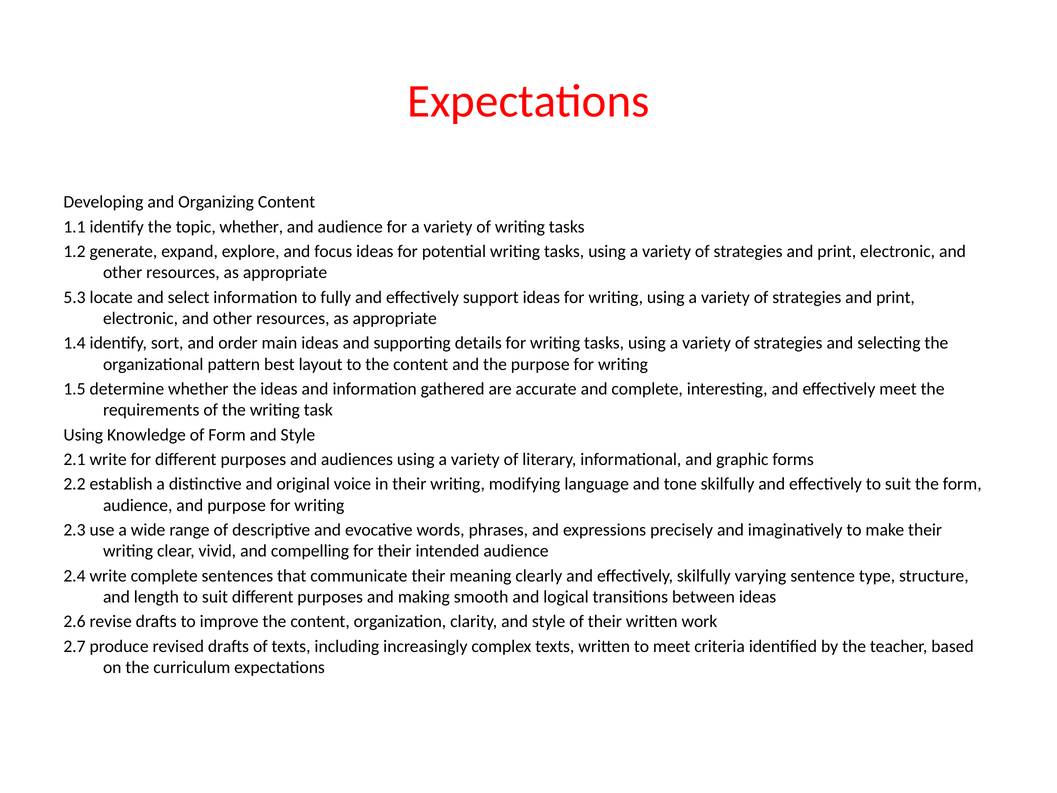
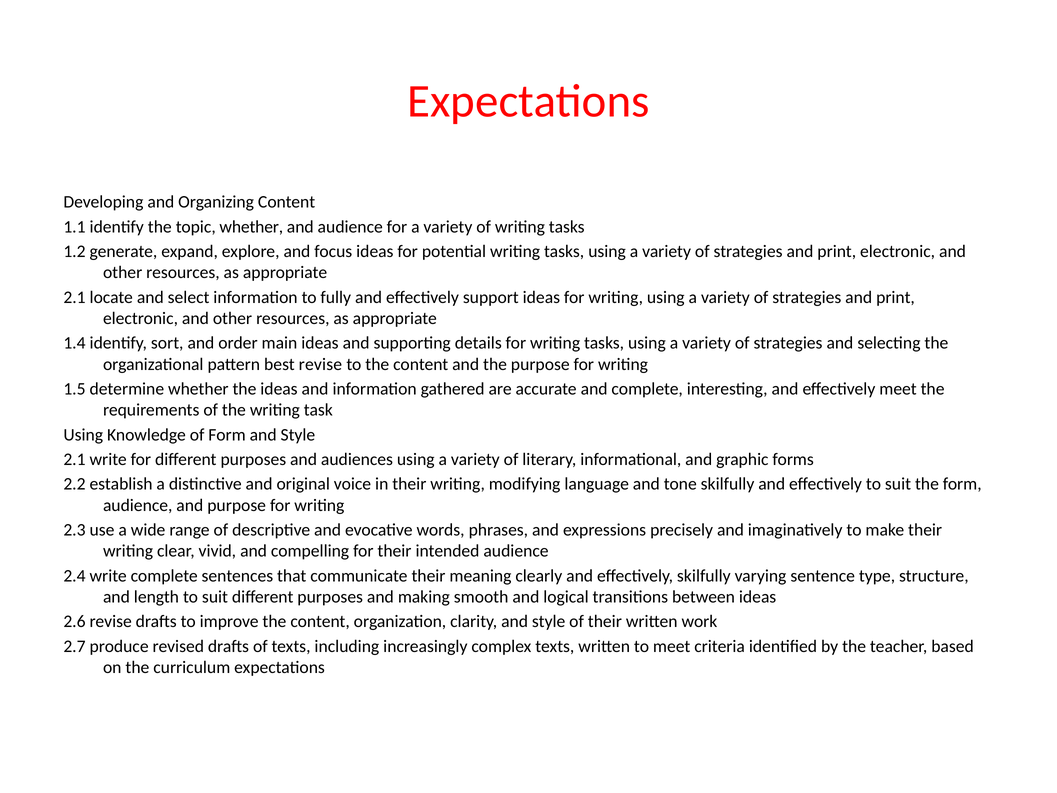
5.3 at (75, 297): 5.3 -> 2.1
best layout: layout -> revise
